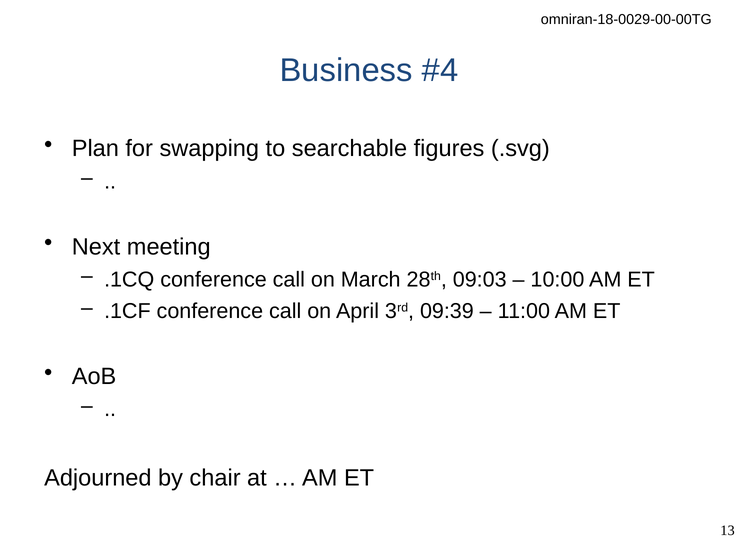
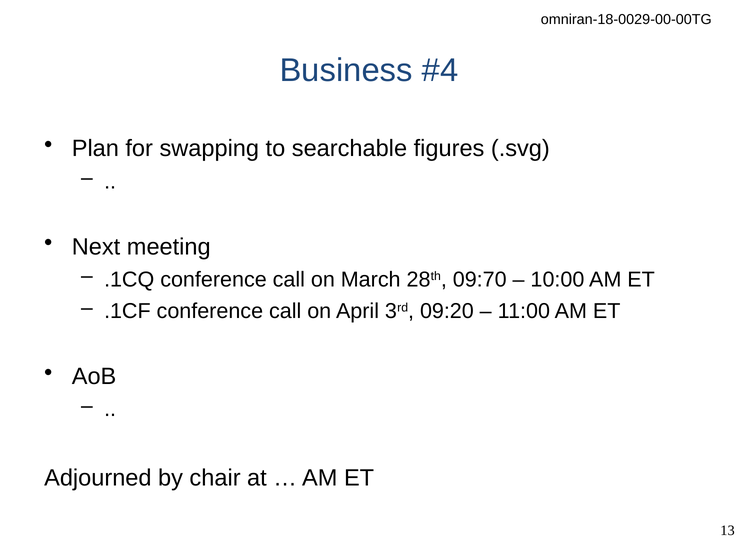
09:03: 09:03 -> 09:70
09:39: 09:39 -> 09:20
